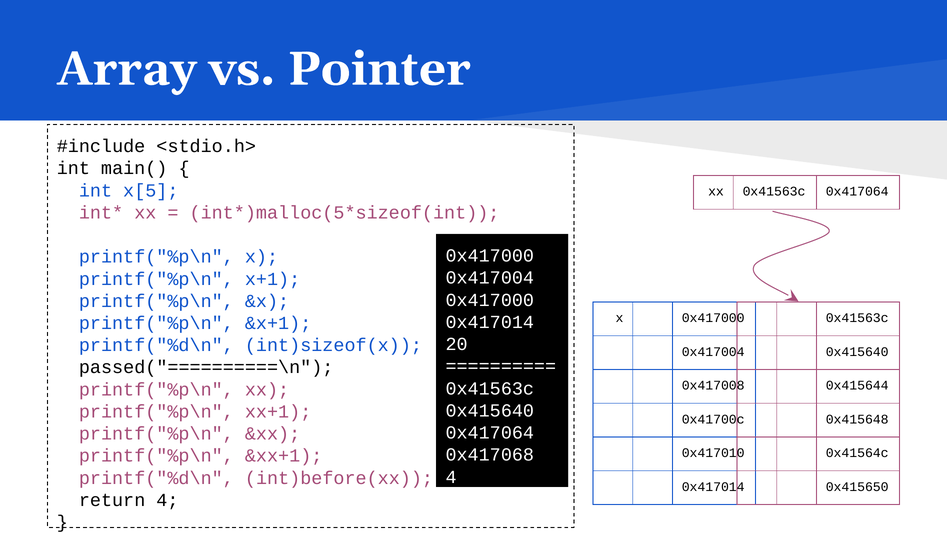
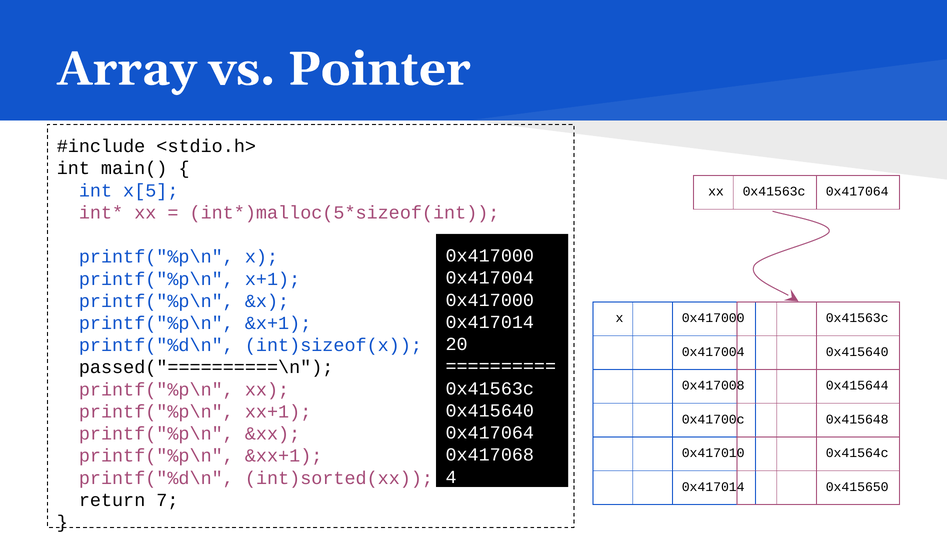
int)before(xx: int)before(xx -> int)sorted(xx
return 4: 4 -> 7
